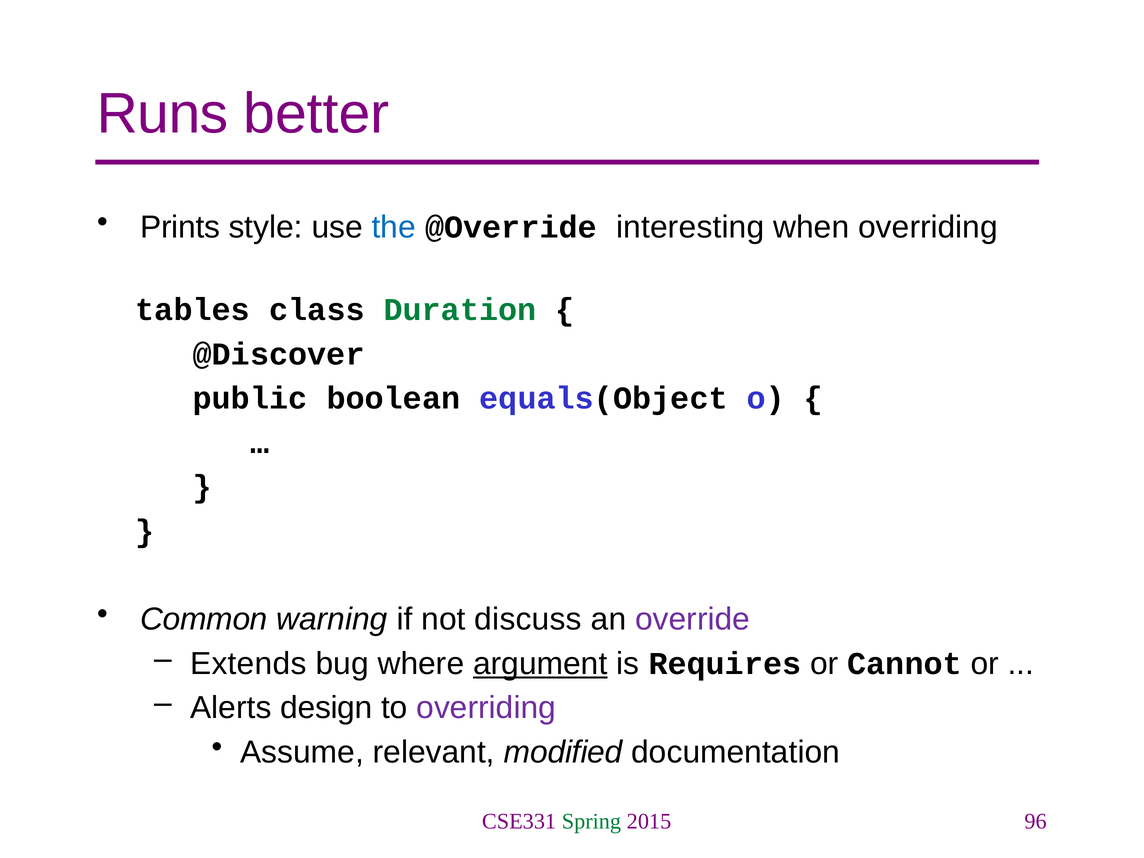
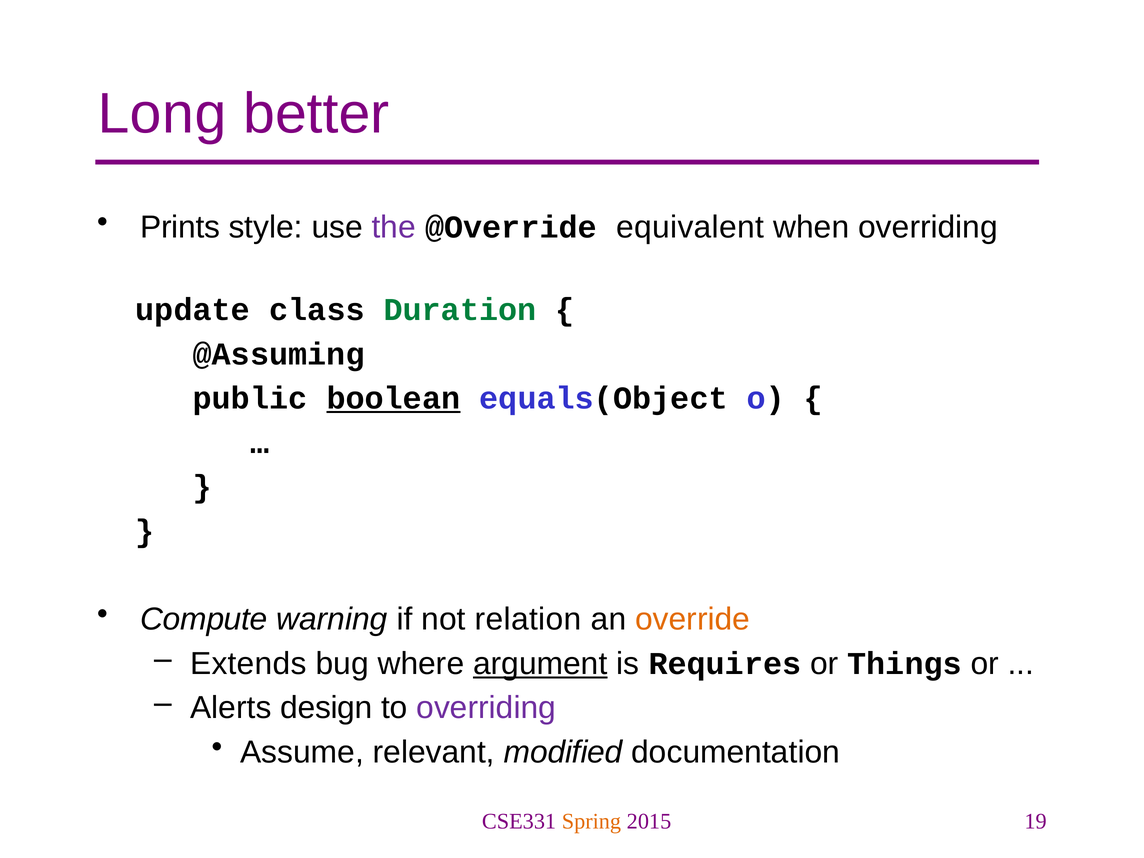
Runs: Runs -> Long
the colour: blue -> purple
interesting: interesting -> equivalent
tables: tables -> update
@Discover: @Discover -> @Assuming
boolean underline: none -> present
Common: Common -> Compute
discuss: discuss -> relation
override colour: purple -> orange
Cannot: Cannot -> Things
Spring colour: green -> orange
96: 96 -> 19
